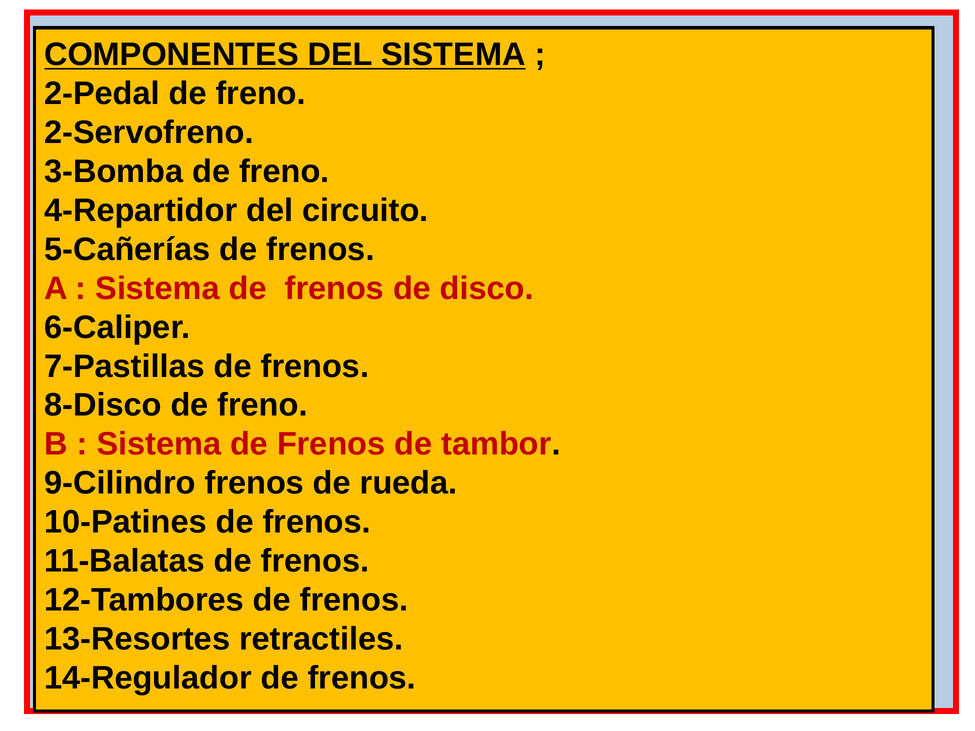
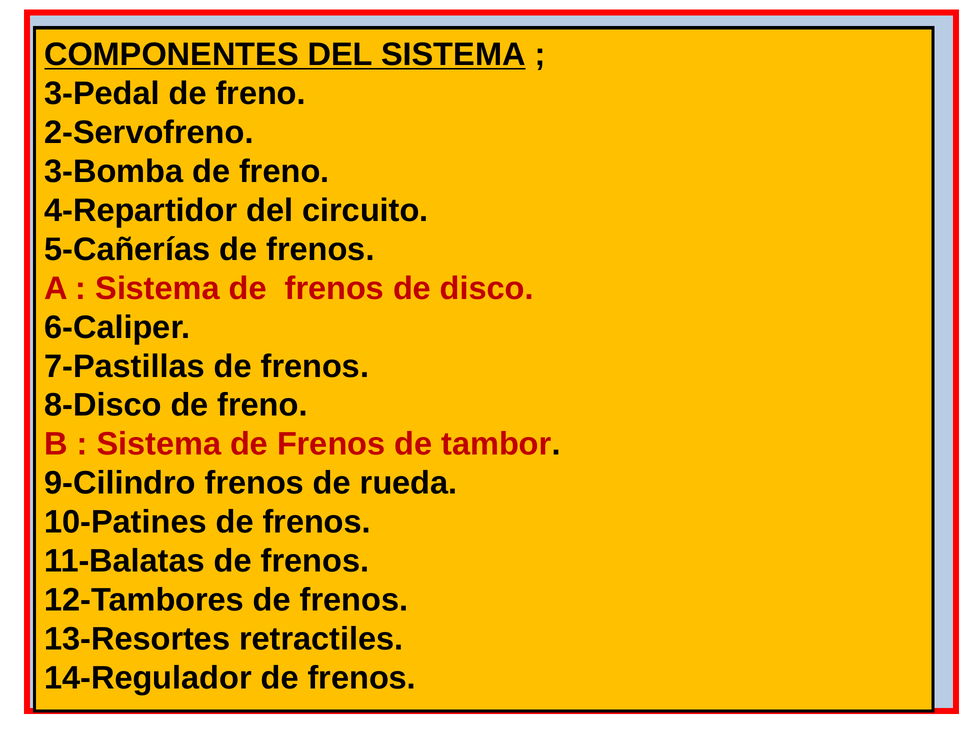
2-Pedal: 2-Pedal -> 3-Pedal
